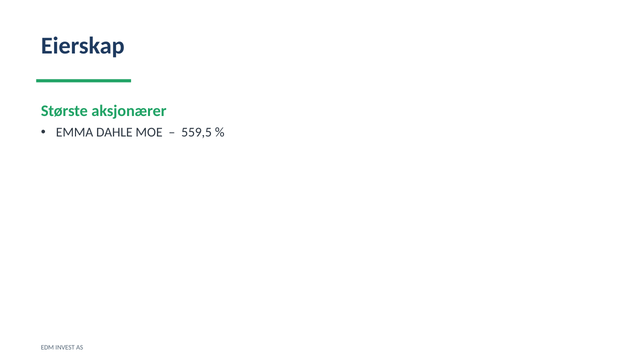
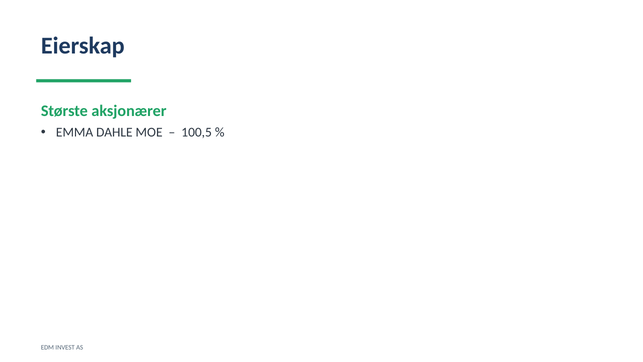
559,5: 559,5 -> 100,5
